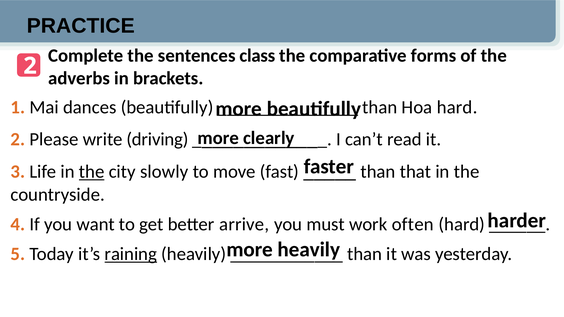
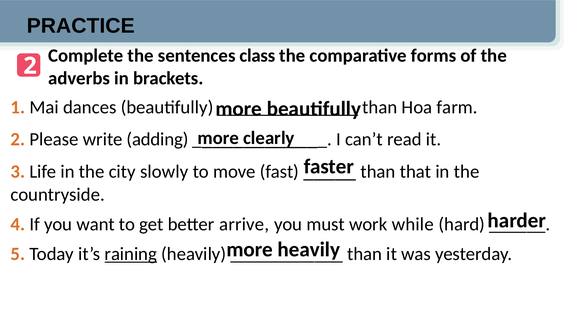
Hoa hard: hard -> farm
driving: driving -> adding
the at (92, 172) underline: present -> none
often: often -> while
